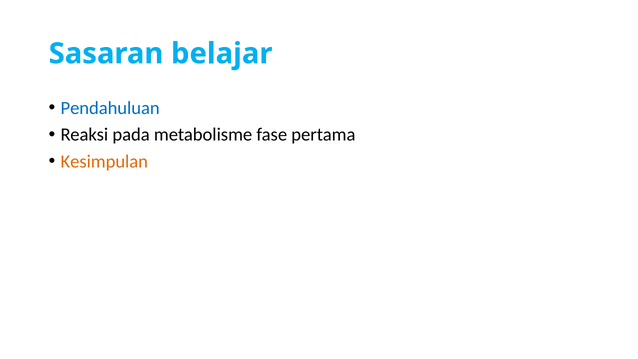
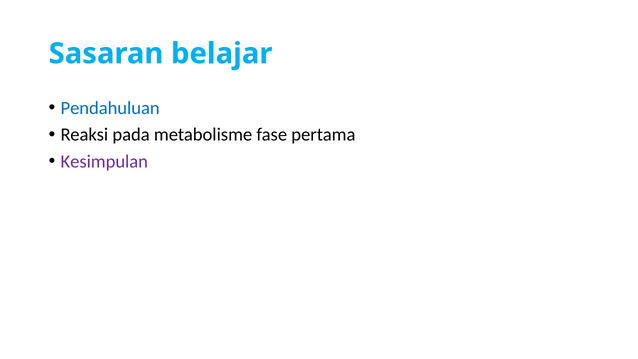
Kesimpulan colour: orange -> purple
